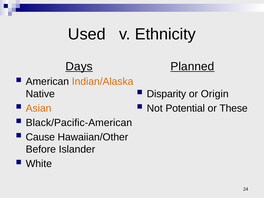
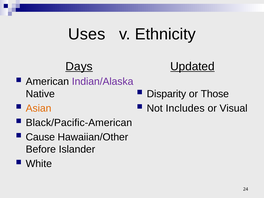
Used: Used -> Uses
Planned: Planned -> Updated
Indian/Alaska colour: orange -> purple
Origin: Origin -> Those
Potential: Potential -> Includes
These: These -> Visual
